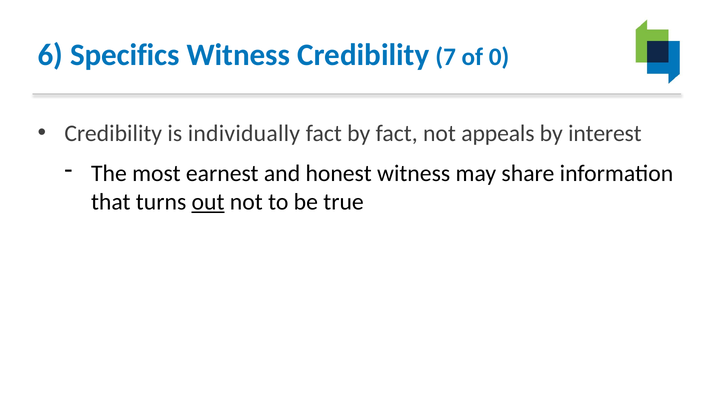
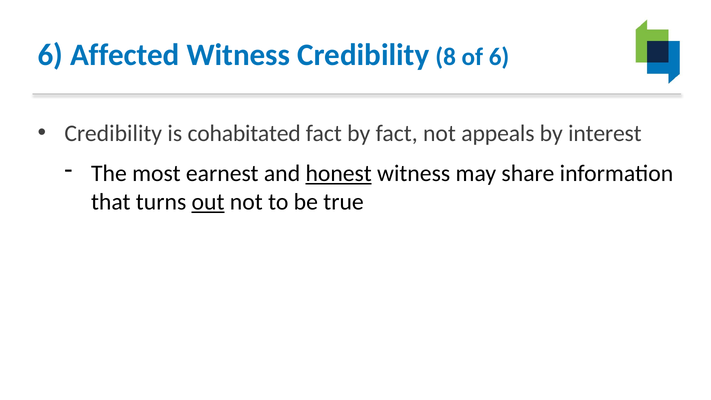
Specifics: Specifics -> Affected
7: 7 -> 8
of 0: 0 -> 6
individually: individually -> cohabitated
honest underline: none -> present
